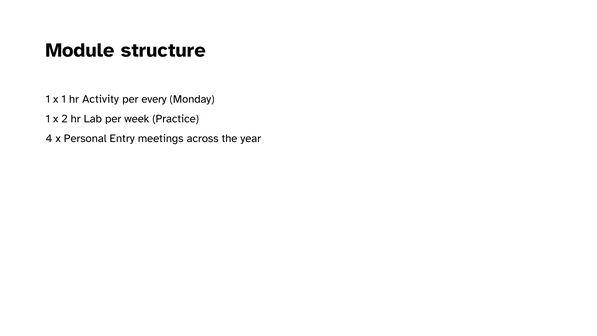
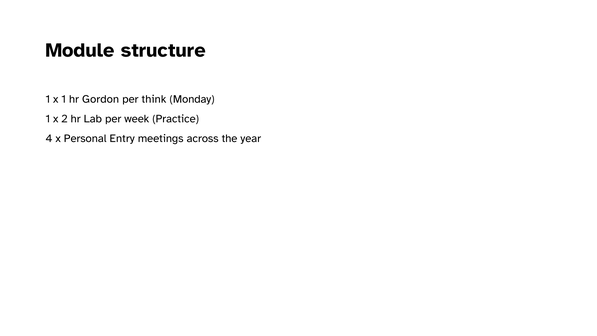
Activity: Activity -> Gordon
every: every -> think
